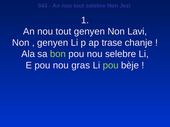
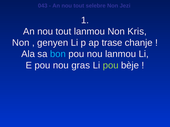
tout genyen: genyen -> lanmou
Lavi: Lavi -> Kris
bon colour: light green -> light blue
nou selebre: selebre -> lanmou
